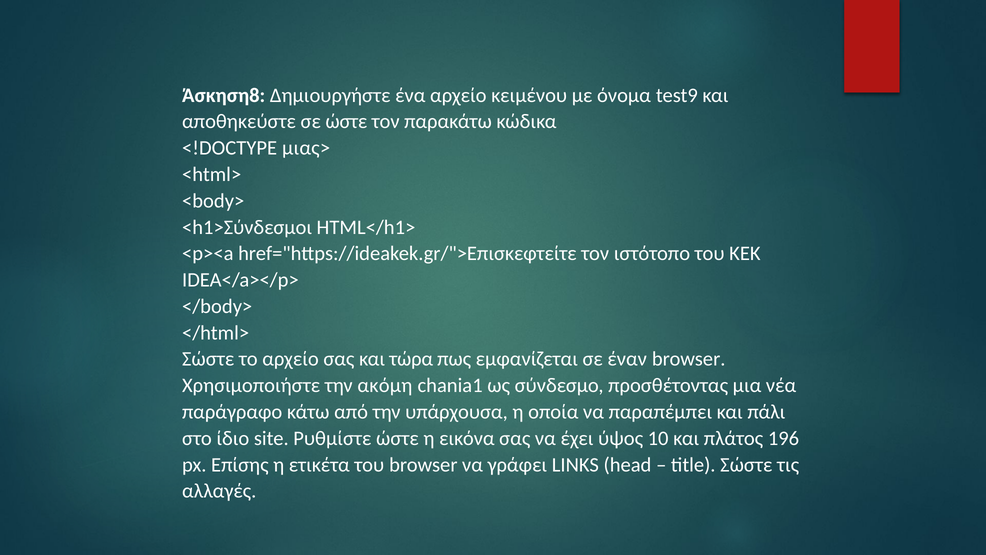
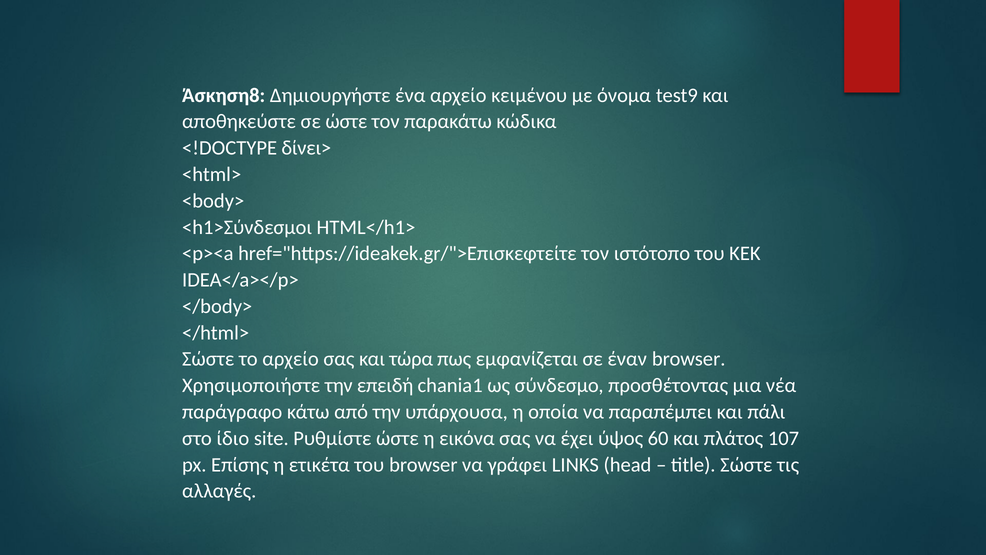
μιας>: μιας> -> δίνει>
ακόμη: ακόμη -> επειδή
10: 10 -> 60
196: 196 -> 107
